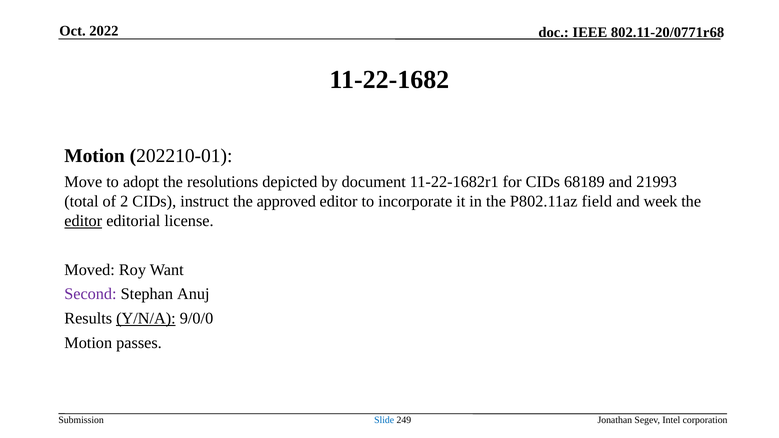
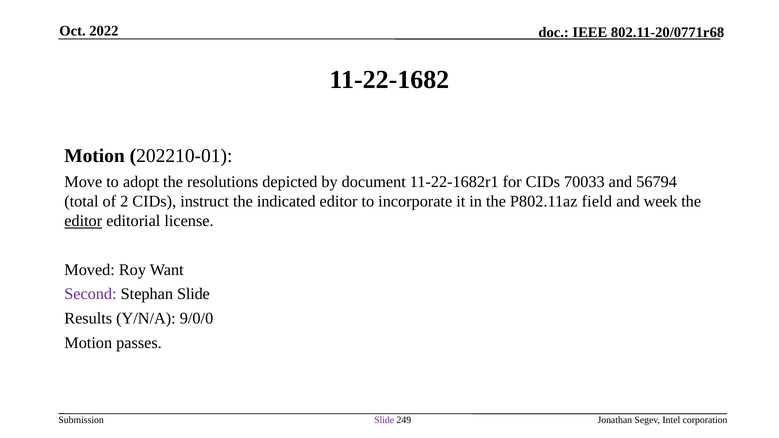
68189: 68189 -> 70033
21993: 21993 -> 56794
approved: approved -> indicated
Stephan Anuj: Anuj -> Slide
Y/N/A underline: present -> none
Slide at (384, 420) colour: blue -> purple
